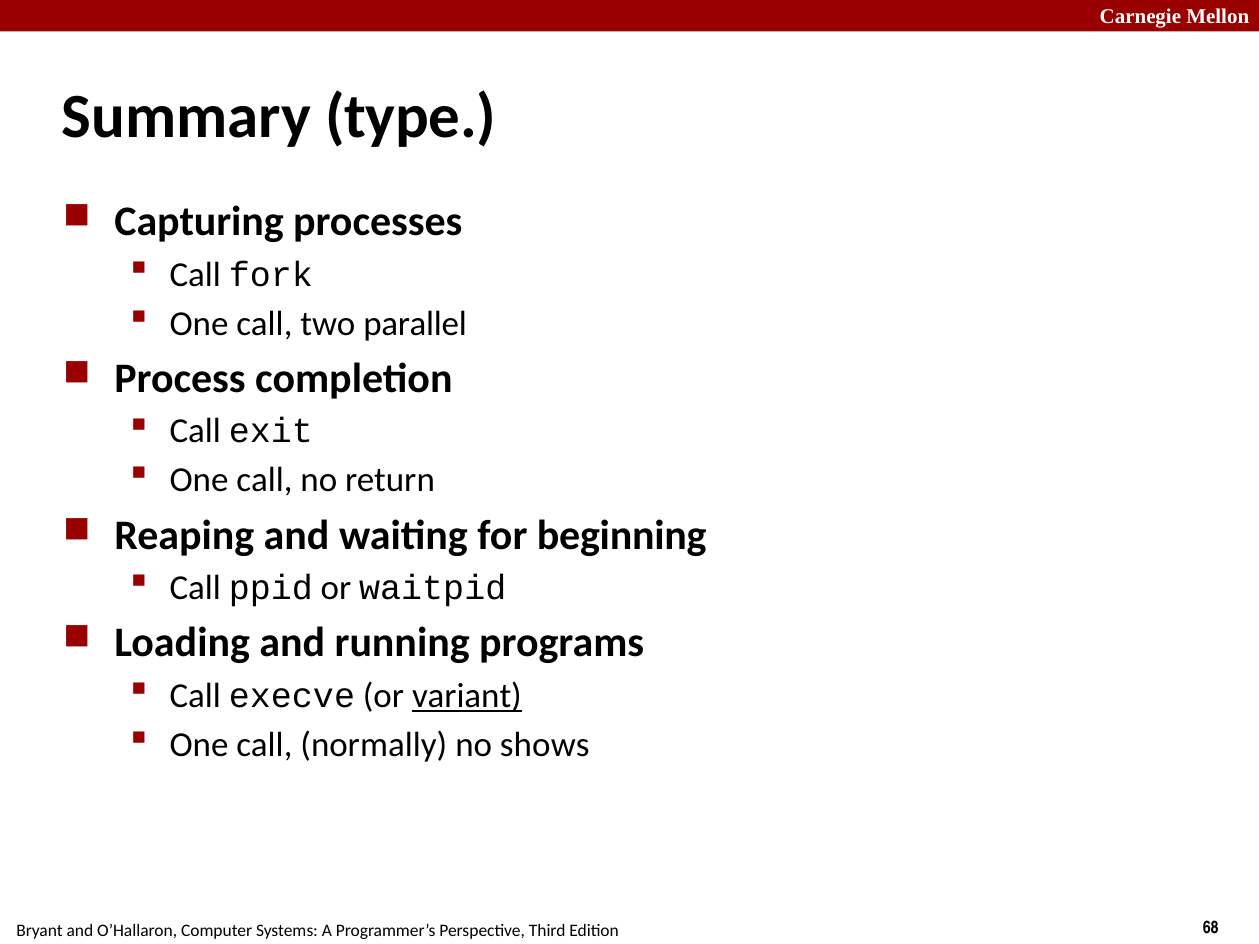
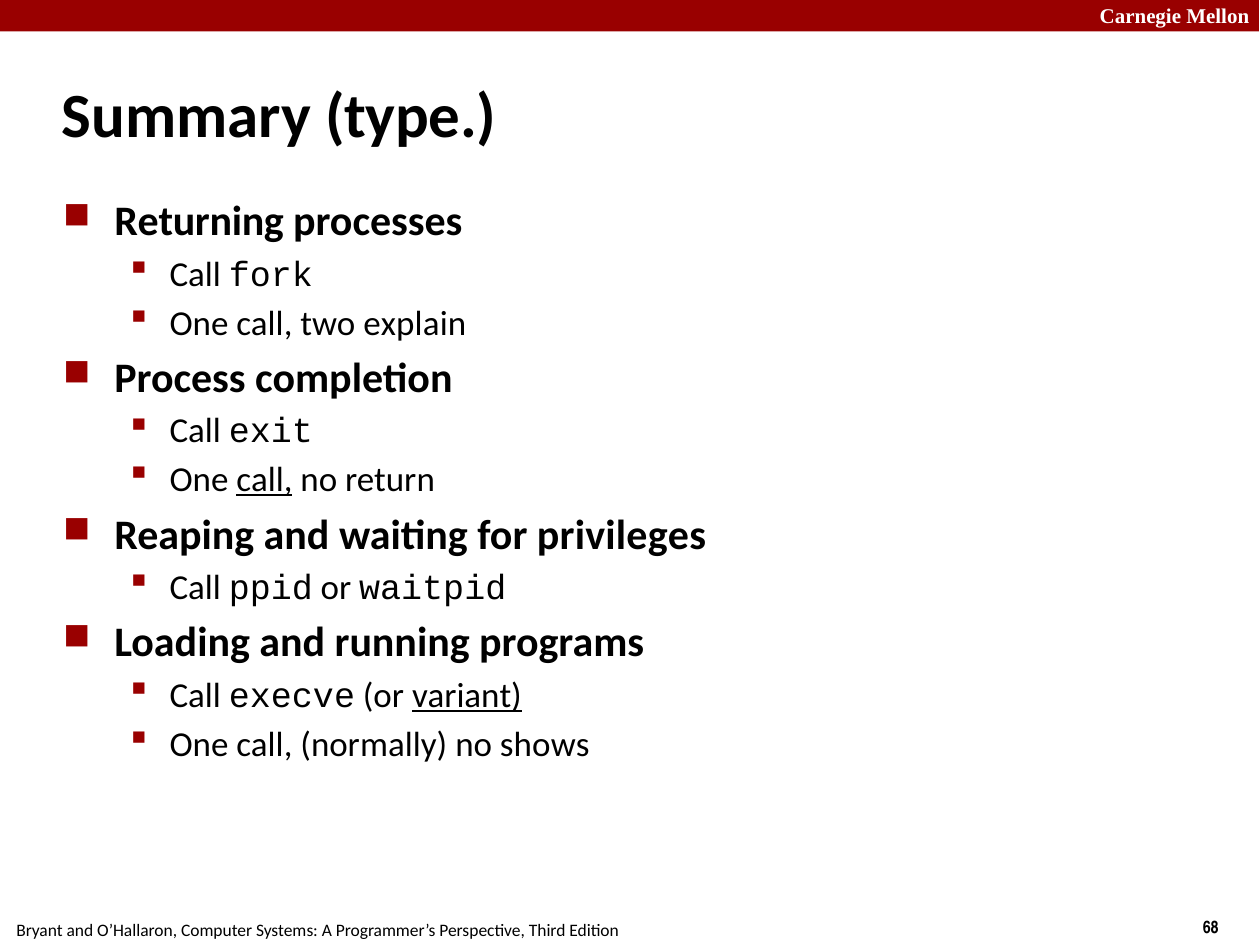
Capturing: Capturing -> Returning
parallel: parallel -> explain
call at (264, 480) underline: none -> present
beginning: beginning -> privileges
